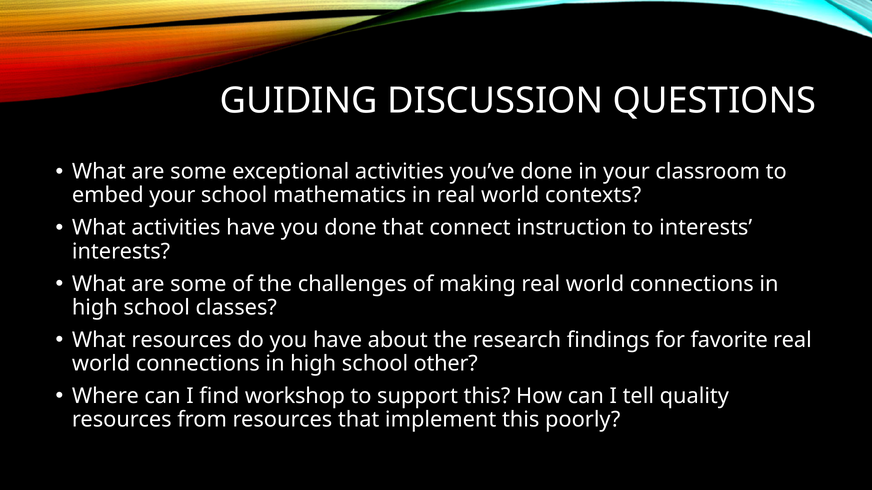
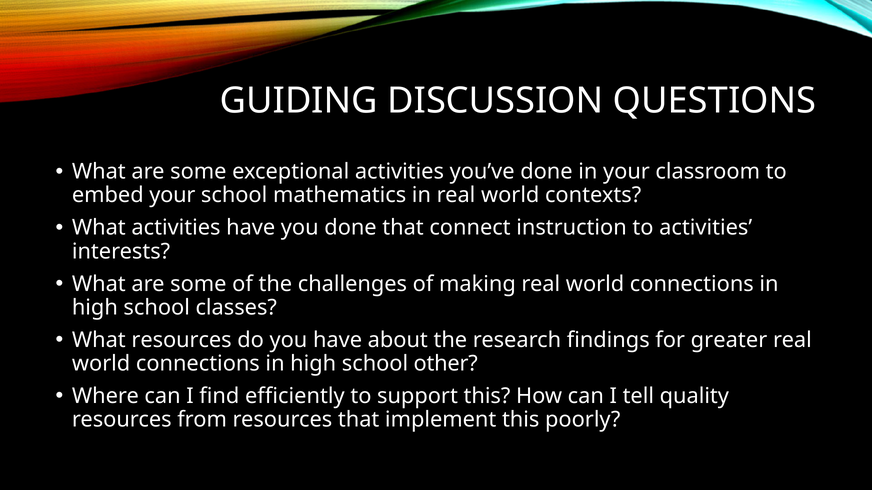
to interests: interests -> activities
favorite: favorite -> greater
workshop: workshop -> efficiently
